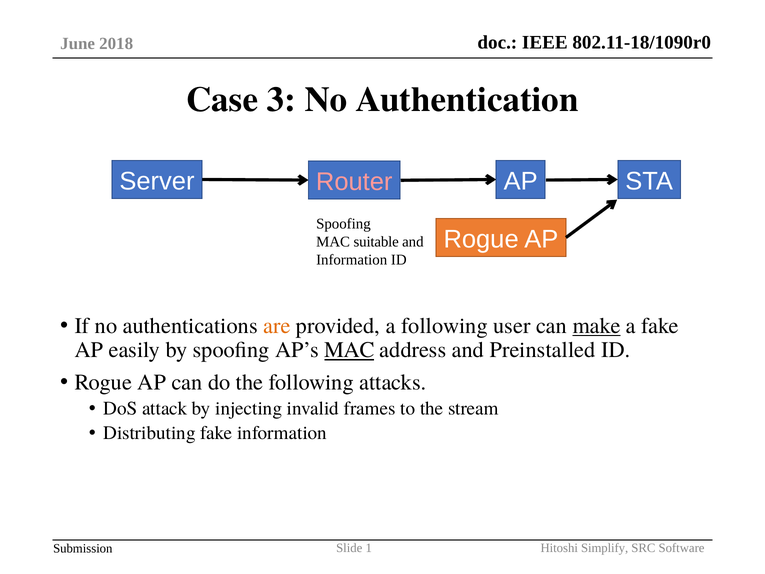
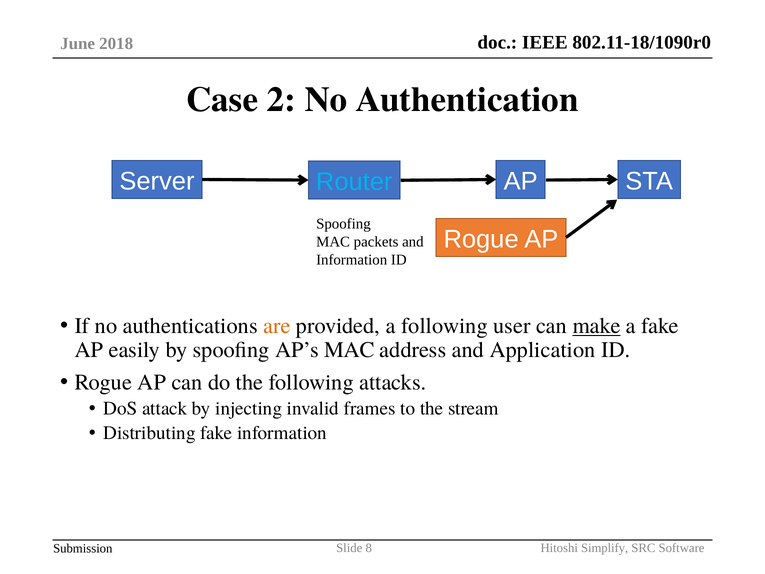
3: 3 -> 2
Router colour: pink -> light blue
suitable: suitable -> packets
MAC at (349, 350) underline: present -> none
Preinstalled: Preinstalled -> Application
1: 1 -> 8
